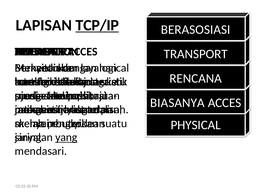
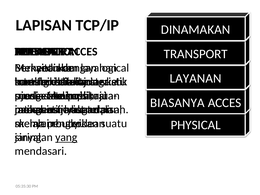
TCP/IP underline: present -> none
BERASOSIASI: BERASOSIASI -> DINAMAKAN
RENCANA at (196, 78): RENCANA -> LAYANAN
